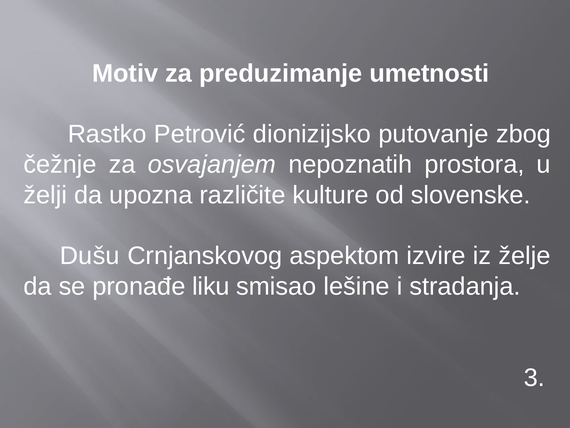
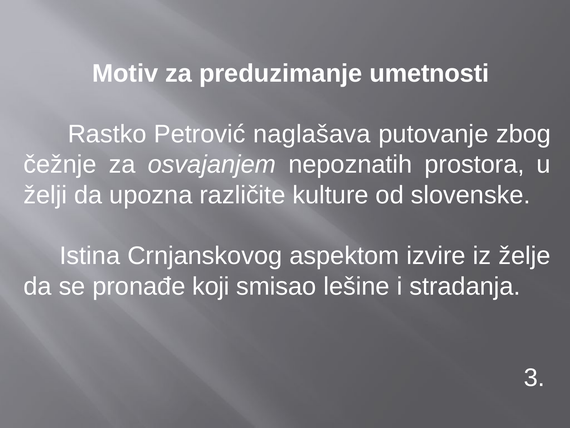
dionizijsko: dionizijsko -> naglašava
Dušu: Dušu -> Istina
liku: liku -> koji
